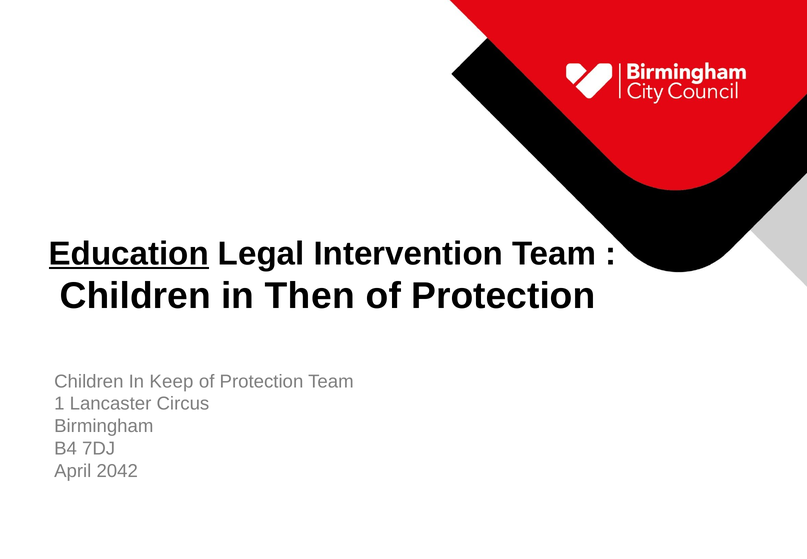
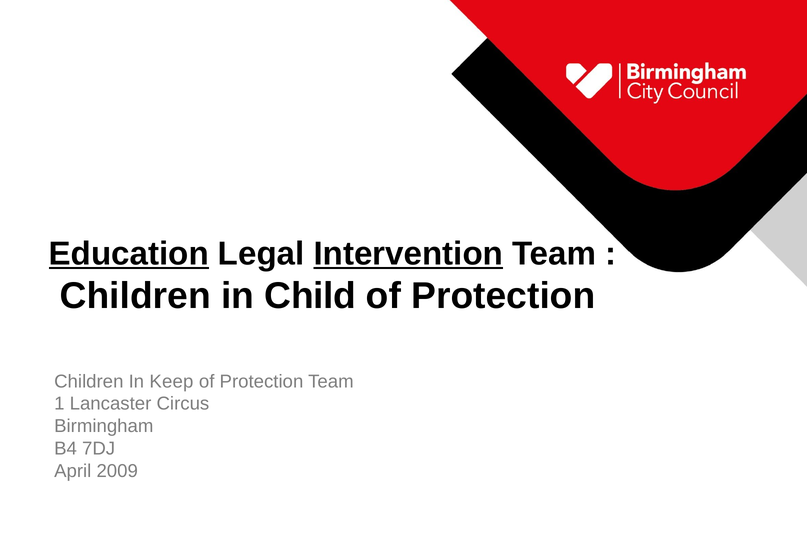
Intervention underline: none -> present
Then: Then -> Child
2042: 2042 -> 2009
